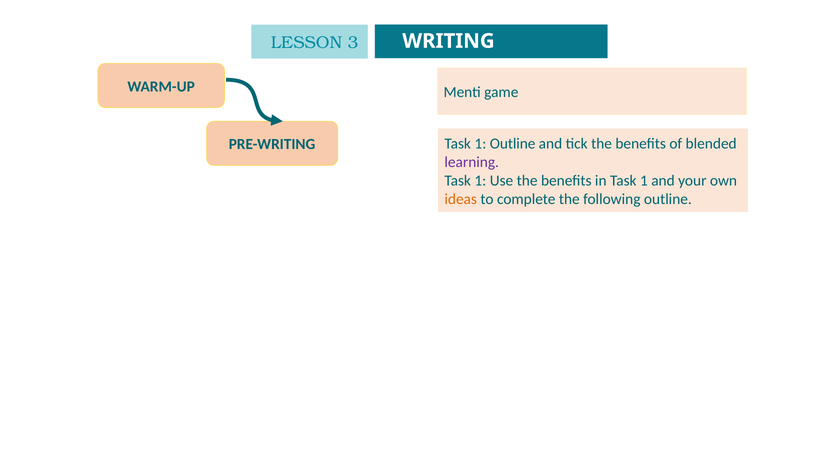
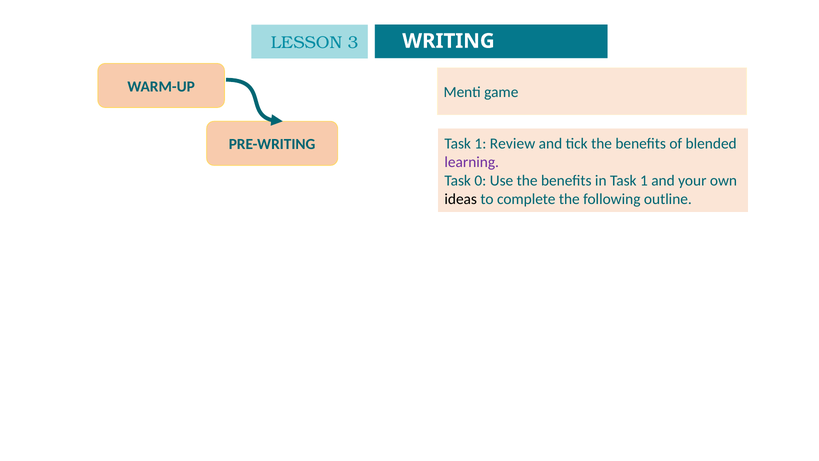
1 Outline: Outline -> Review
1 at (480, 180): 1 -> 0
ideas colour: orange -> black
